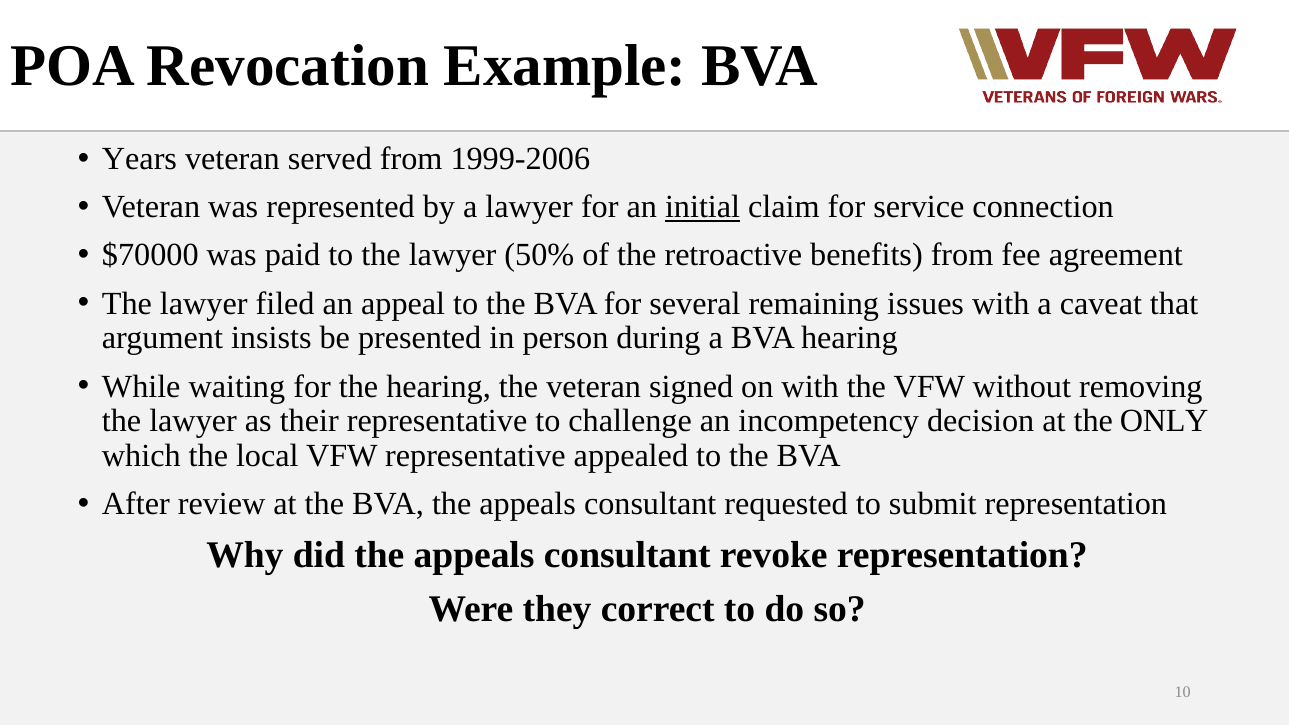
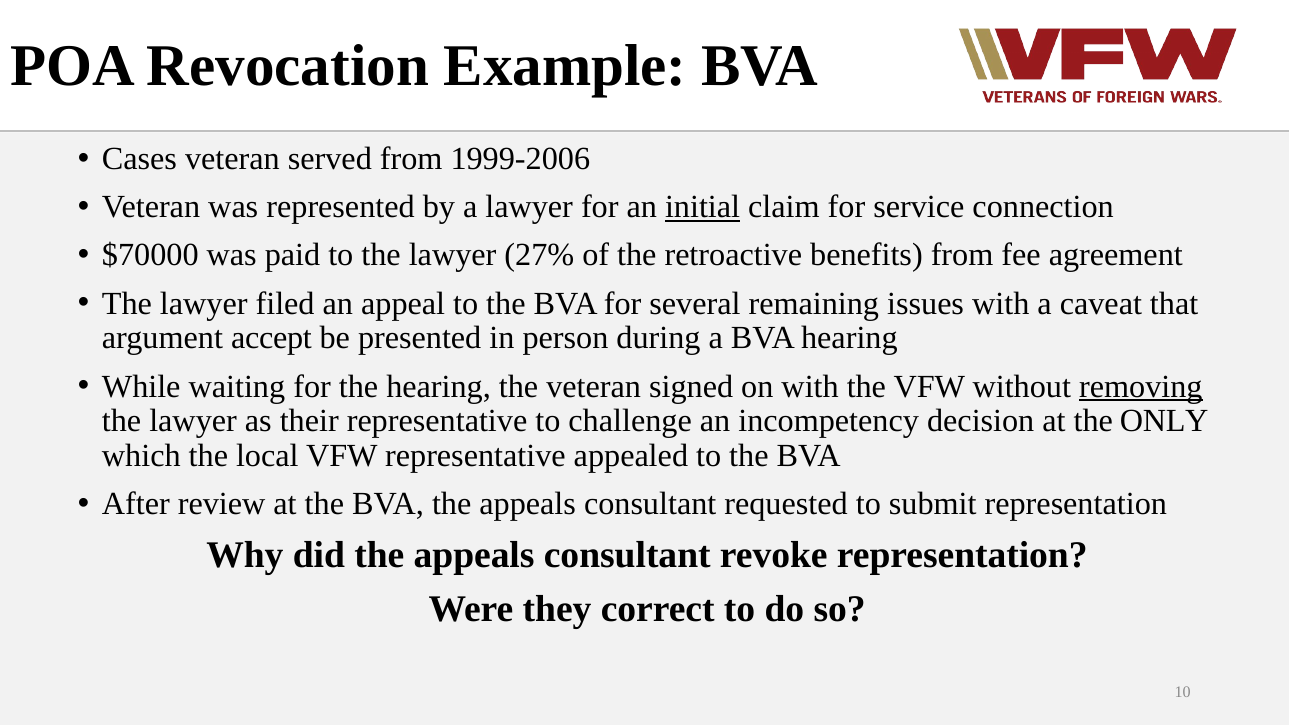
Years: Years -> Cases
50%: 50% -> 27%
insists: insists -> accept
removing underline: none -> present
